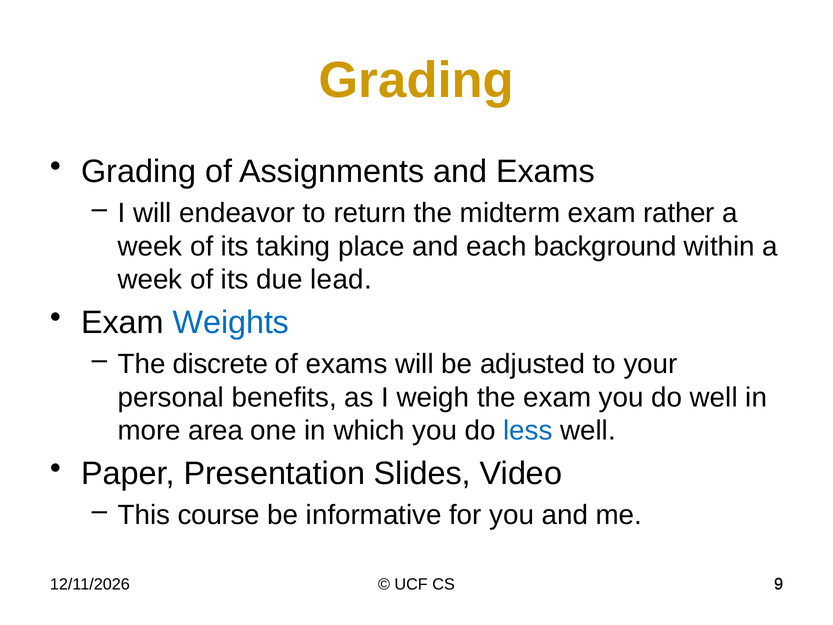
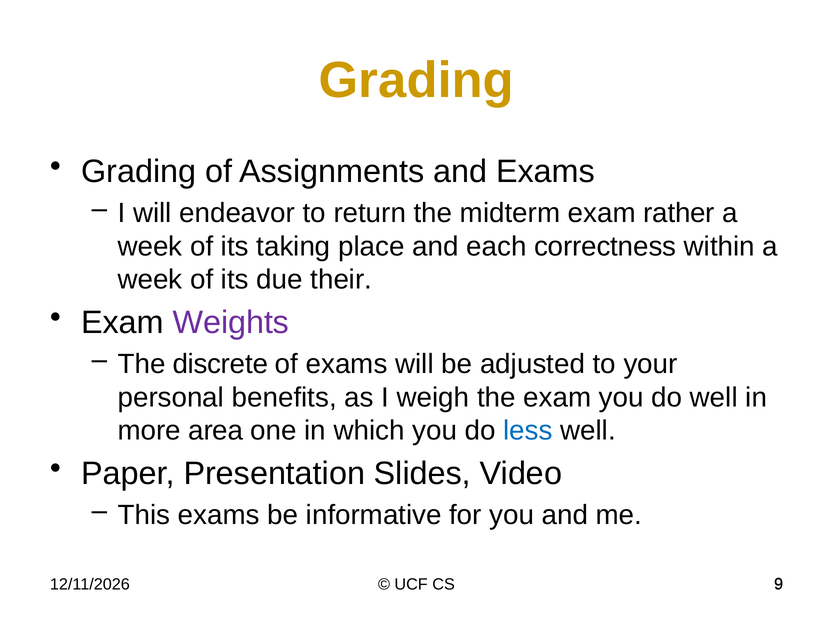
background: background -> correctness
lead: lead -> their
Weights colour: blue -> purple
This course: course -> exams
